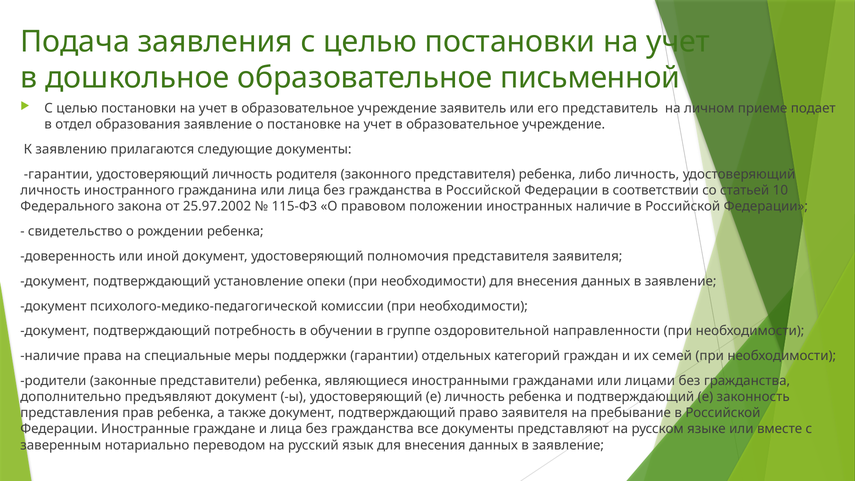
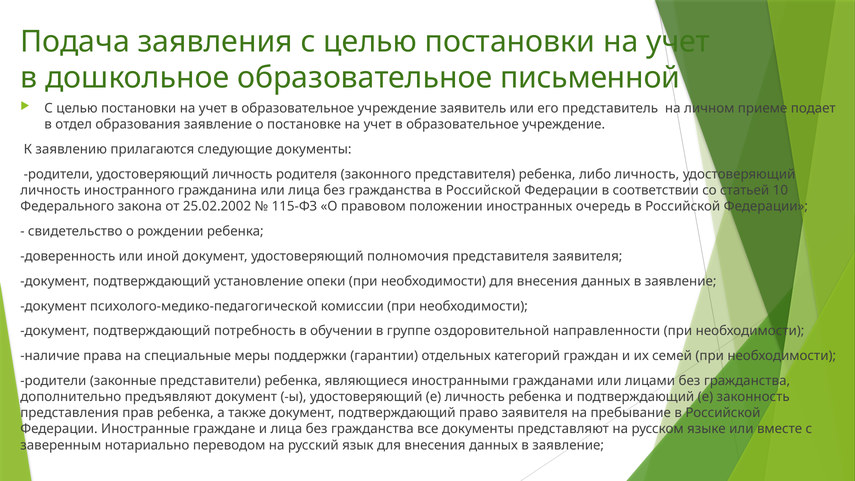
гарантии at (58, 174): гарантии -> родители
25.97.2002: 25.97.2002 -> 25.02.2002
иностранных наличие: наличие -> очередь
